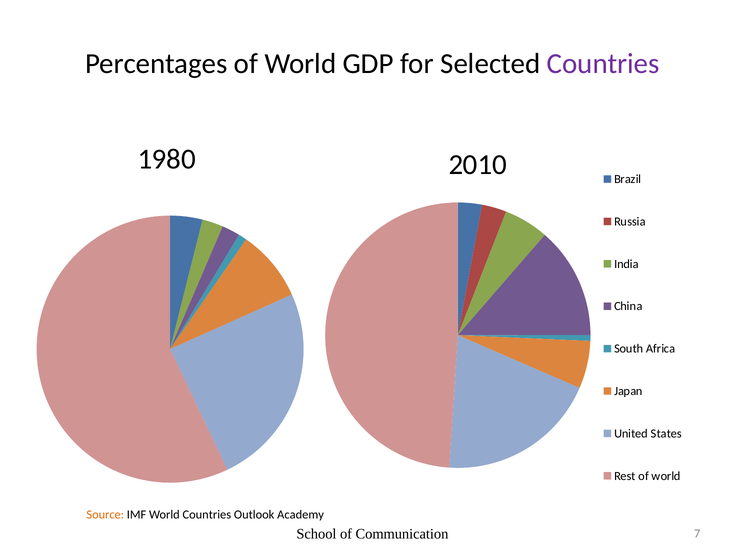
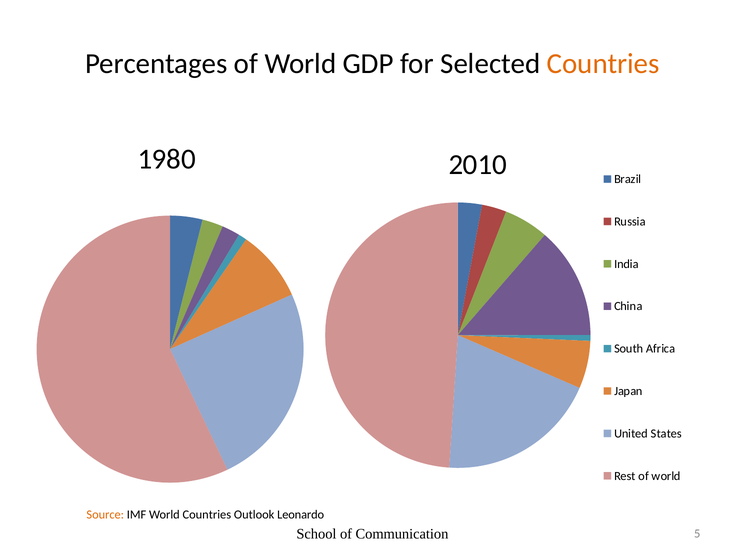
Countries at (603, 63) colour: purple -> orange
Academy: Academy -> Leonardo
7: 7 -> 5
